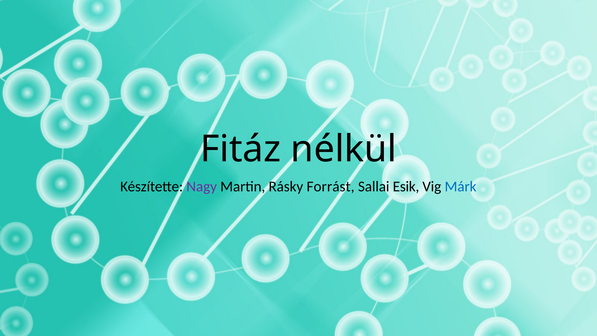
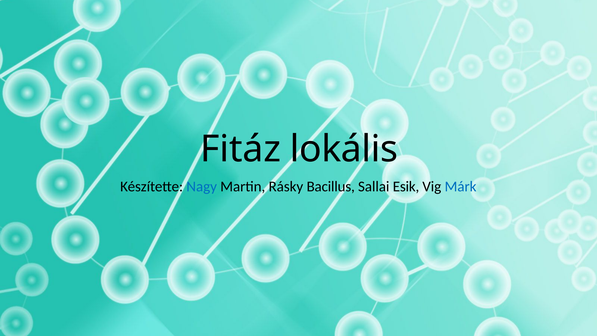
nélkül: nélkül -> lokális
Nagy colour: purple -> blue
Forrást: Forrást -> Bacillus
